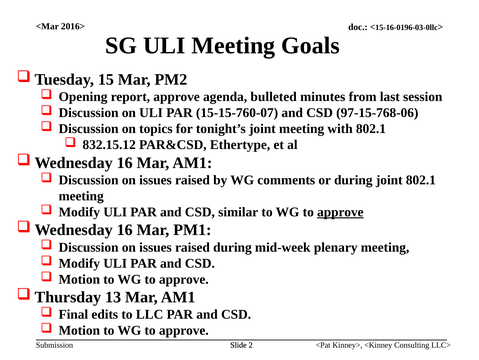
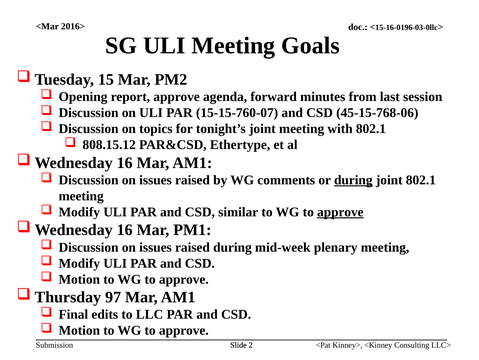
bulleted: bulleted -> forward
97-15-768-06: 97-15-768-06 -> 45-15-768-06
832.15.12: 832.15.12 -> 808.15.12
during at (353, 180) underline: none -> present
13: 13 -> 97
